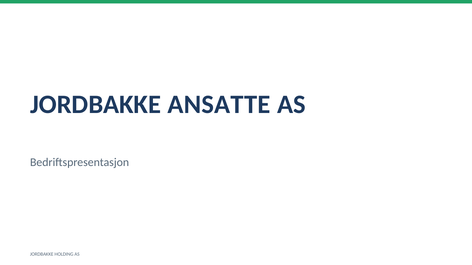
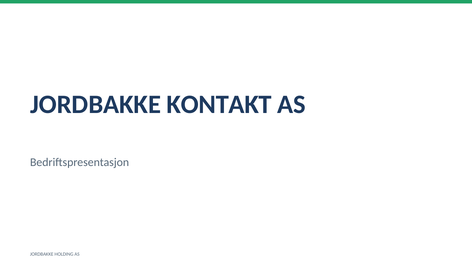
ANSATTE: ANSATTE -> KONTAKT
